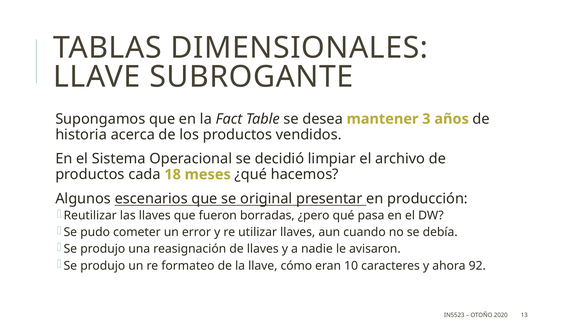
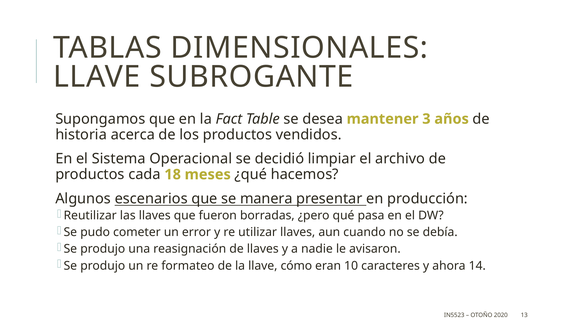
original: original -> manera
92: 92 -> 14
